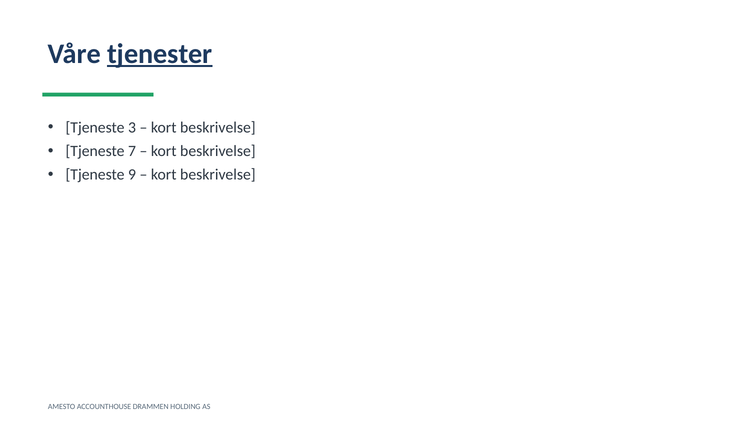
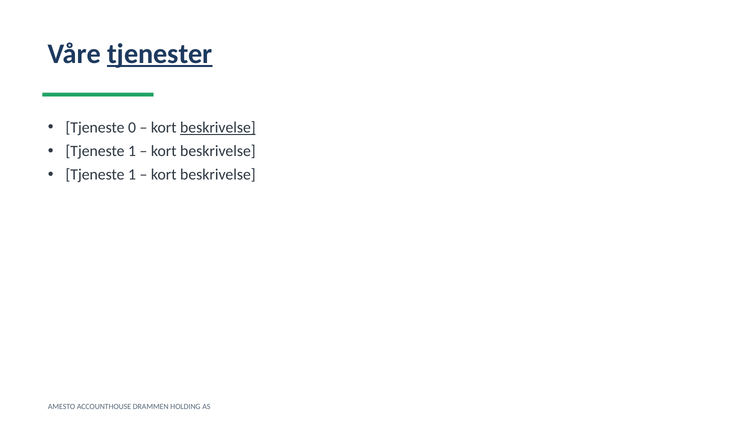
3: 3 -> 0
beskrivelse at (218, 128) underline: none -> present
7 at (132, 151): 7 -> 1
9 at (132, 175): 9 -> 1
